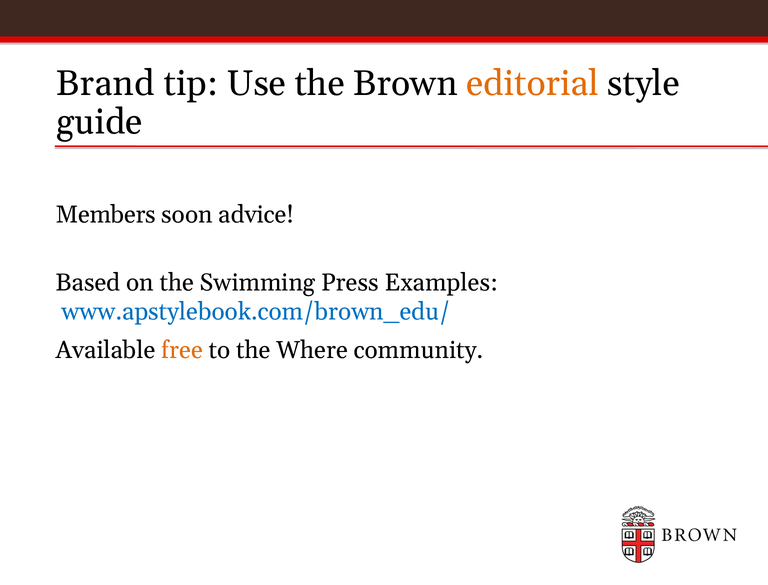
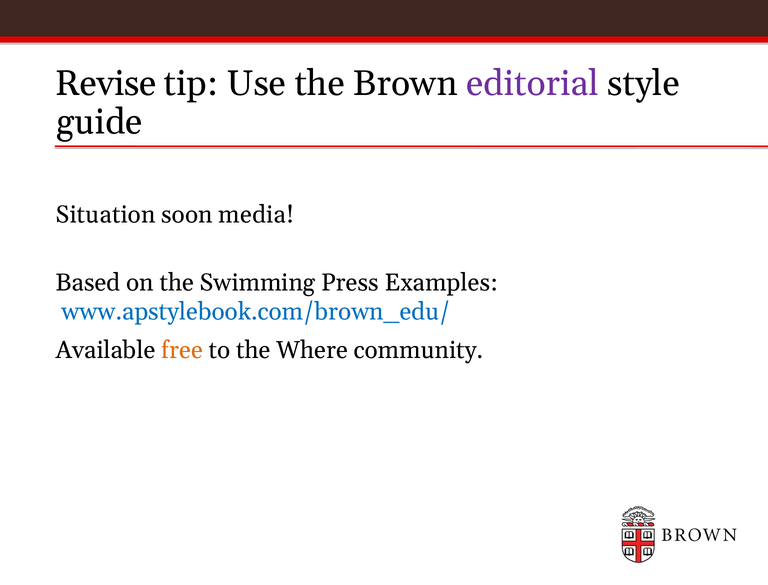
Brand: Brand -> Revise
editorial colour: orange -> purple
Members: Members -> Situation
advice: advice -> media
